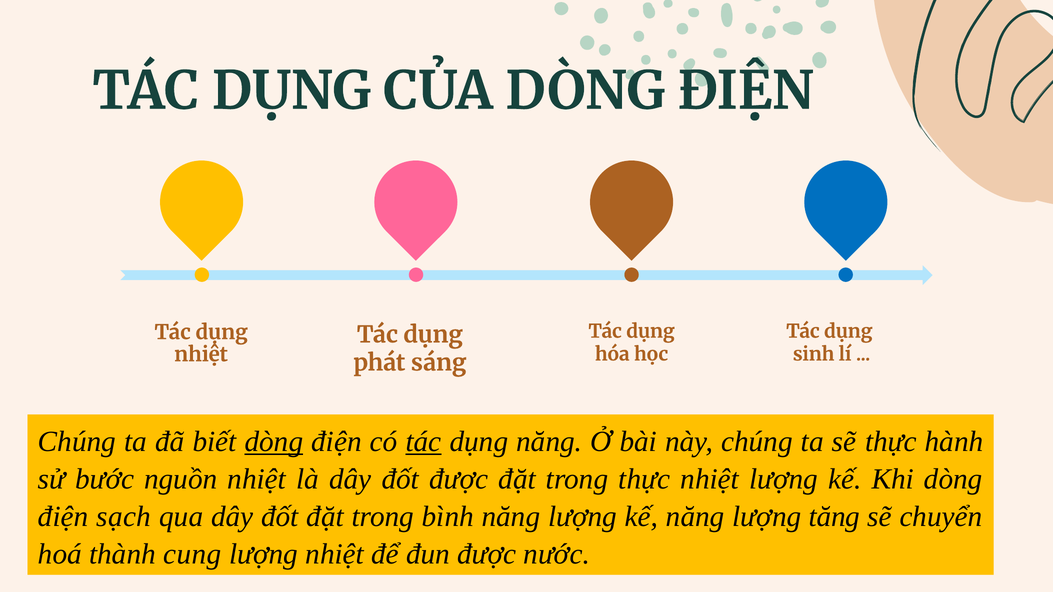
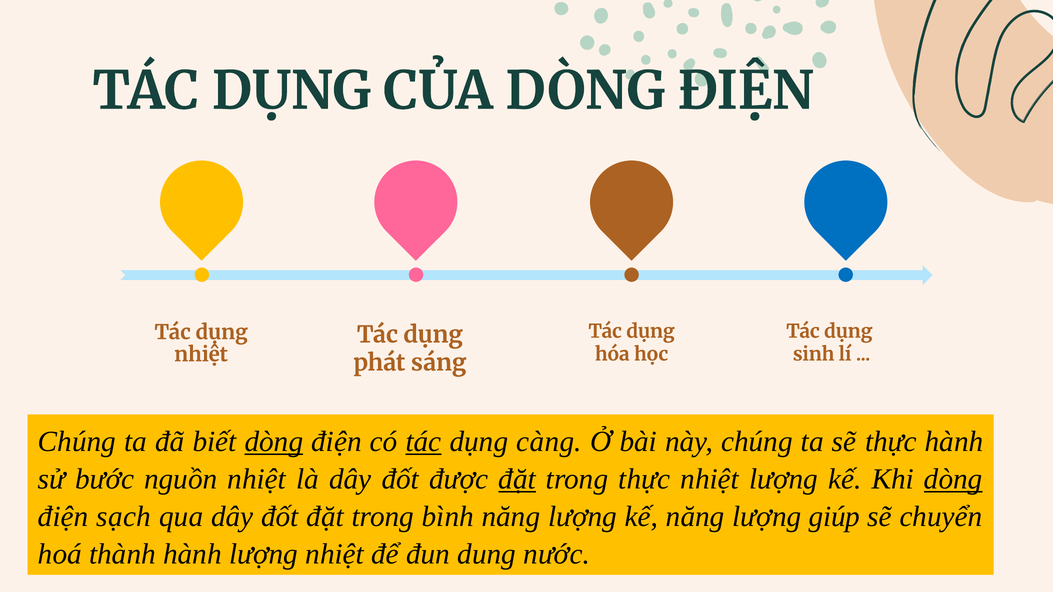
dụng năng: năng -> càng
đặt at (517, 479) underline: none -> present
dòng at (953, 479) underline: none -> present
tăng: tăng -> giúp
thành cung: cung -> hành
đun được: được -> dung
